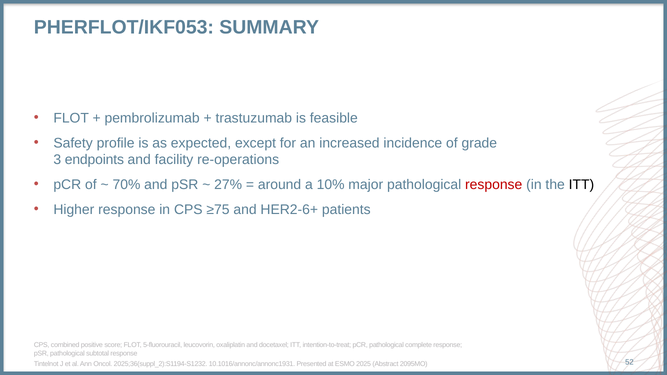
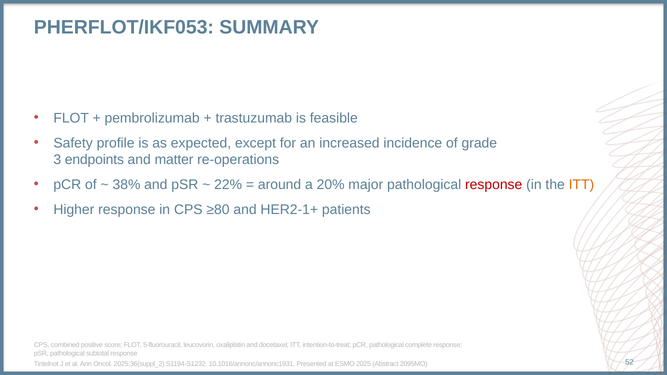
facility: facility -> matter
70%: 70% -> 38%
27%: 27% -> 22%
10%: 10% -> 20%
ITT at (581, 185) colour: black -> orange
≥75: ≥75 -> ≥80
HER2-6+: HER2-6+ -> HER2-1+
